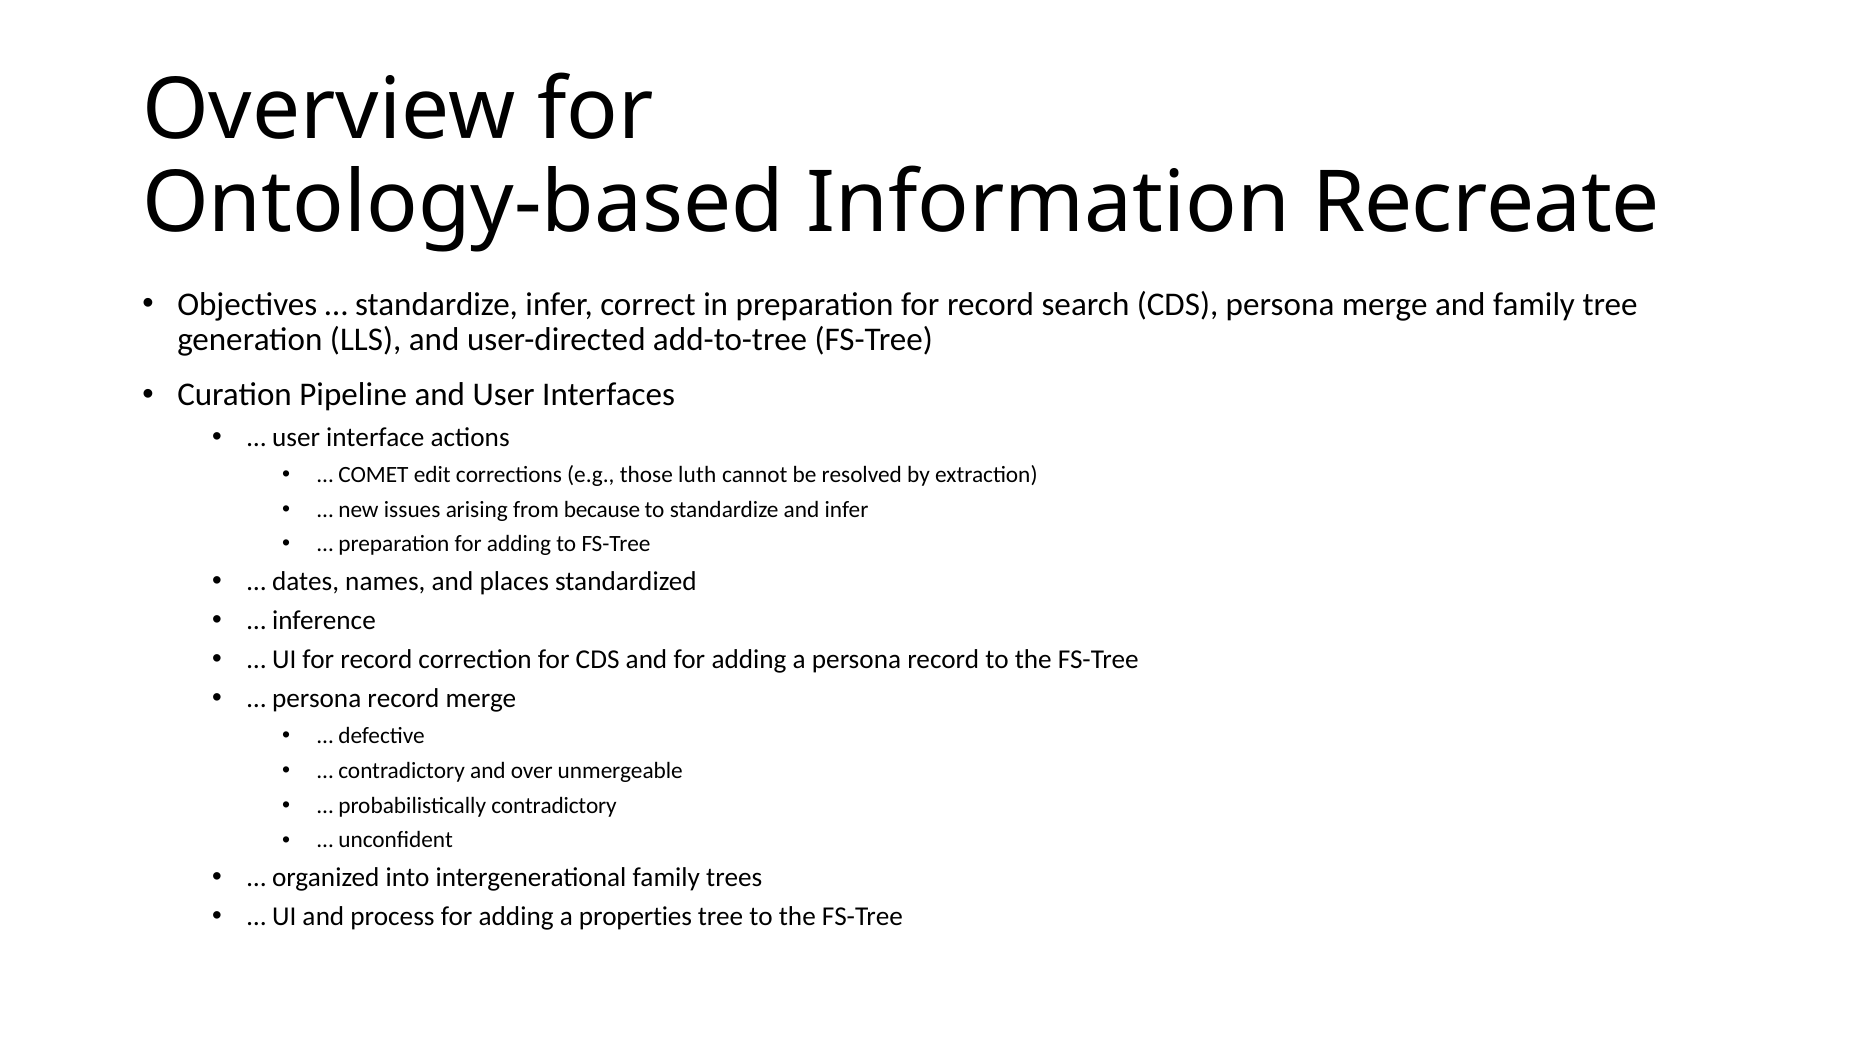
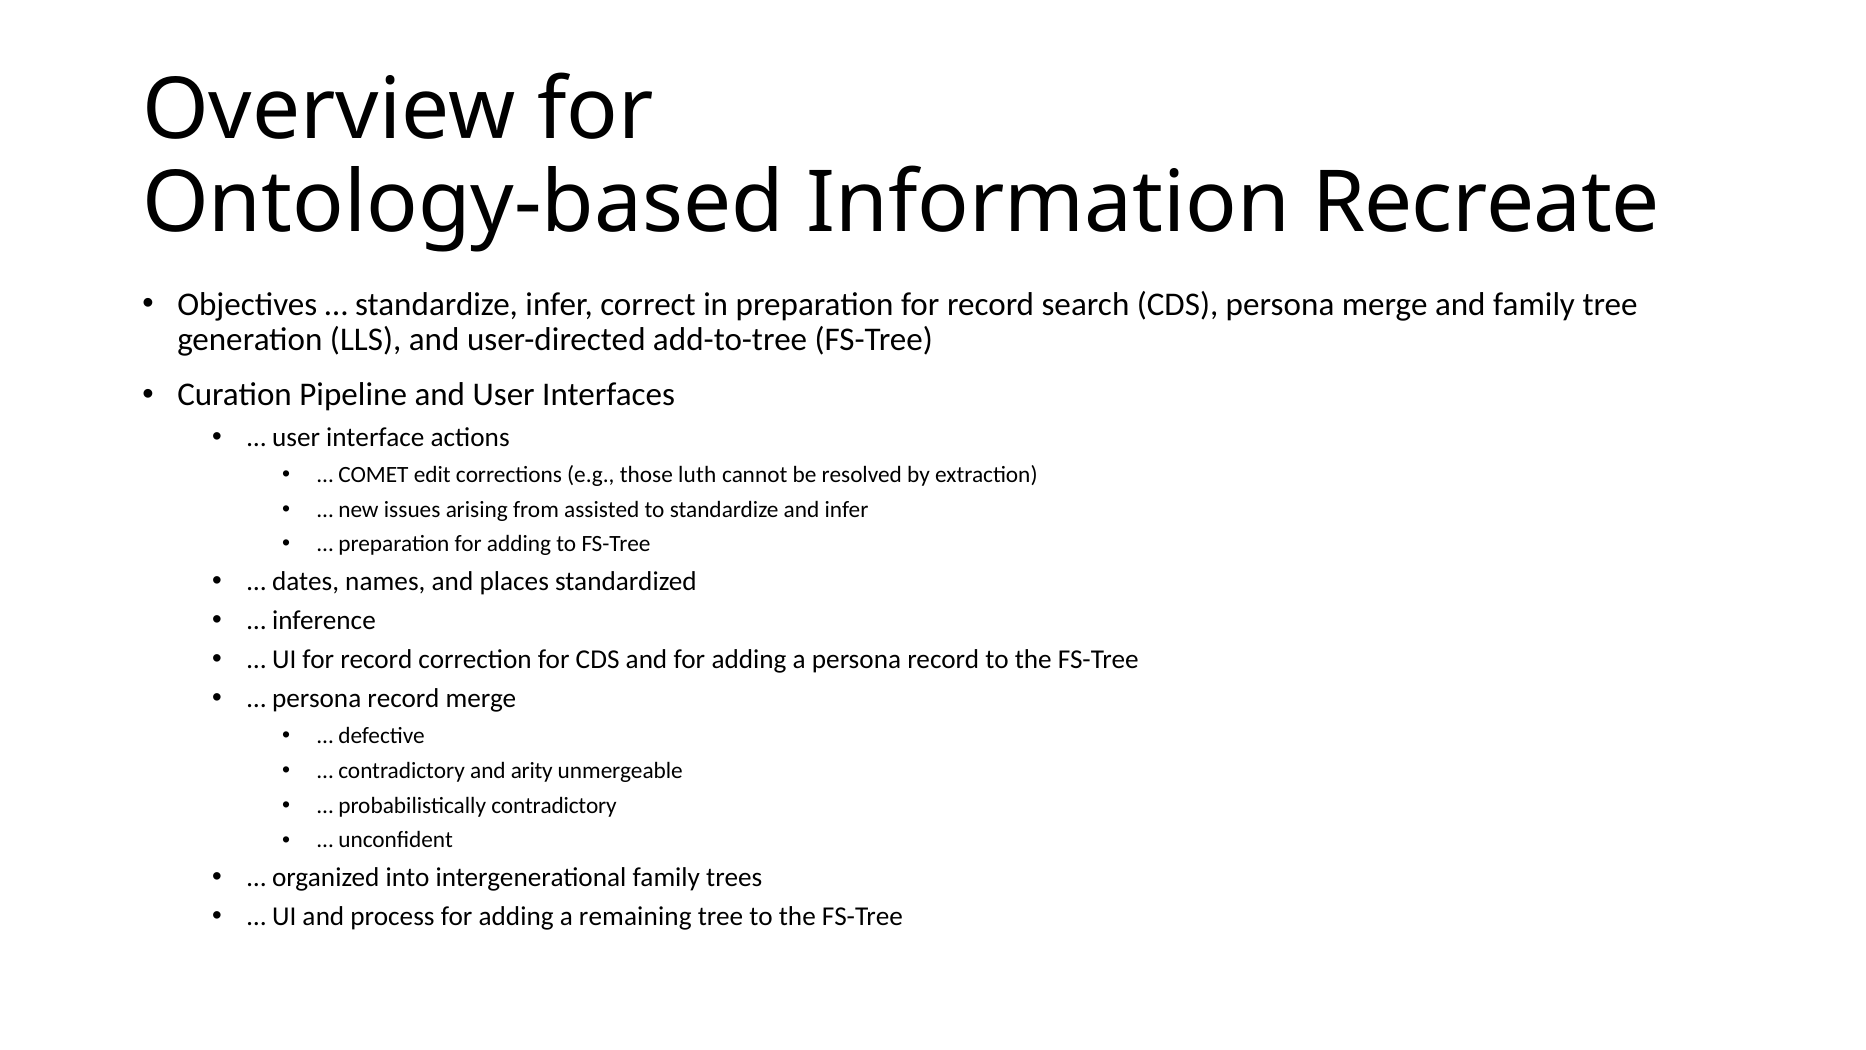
because: because -> assisted
over: over -> arity
properties: properties -> remaining
